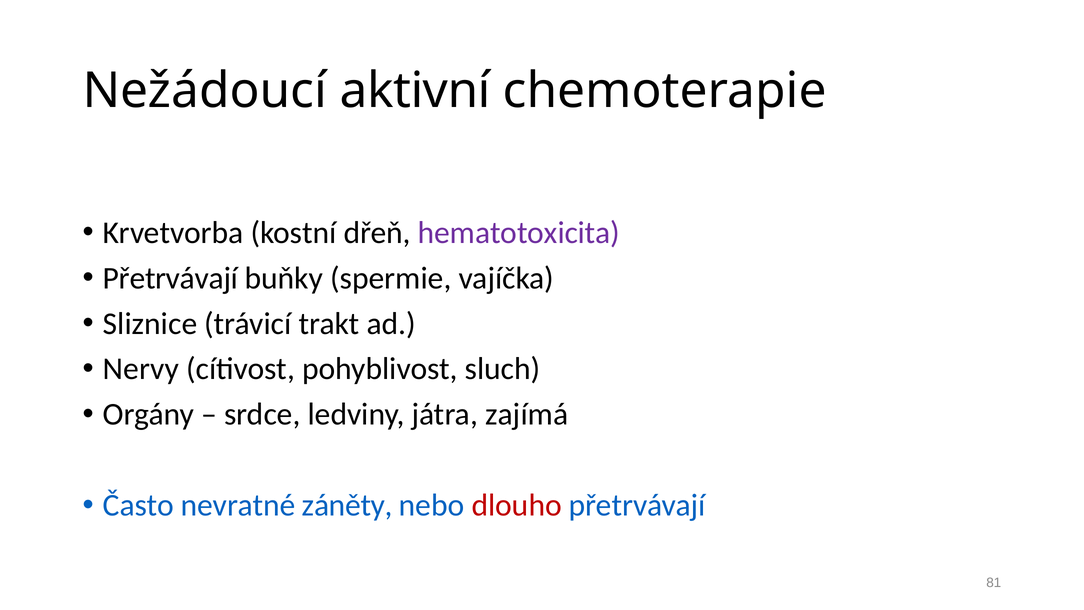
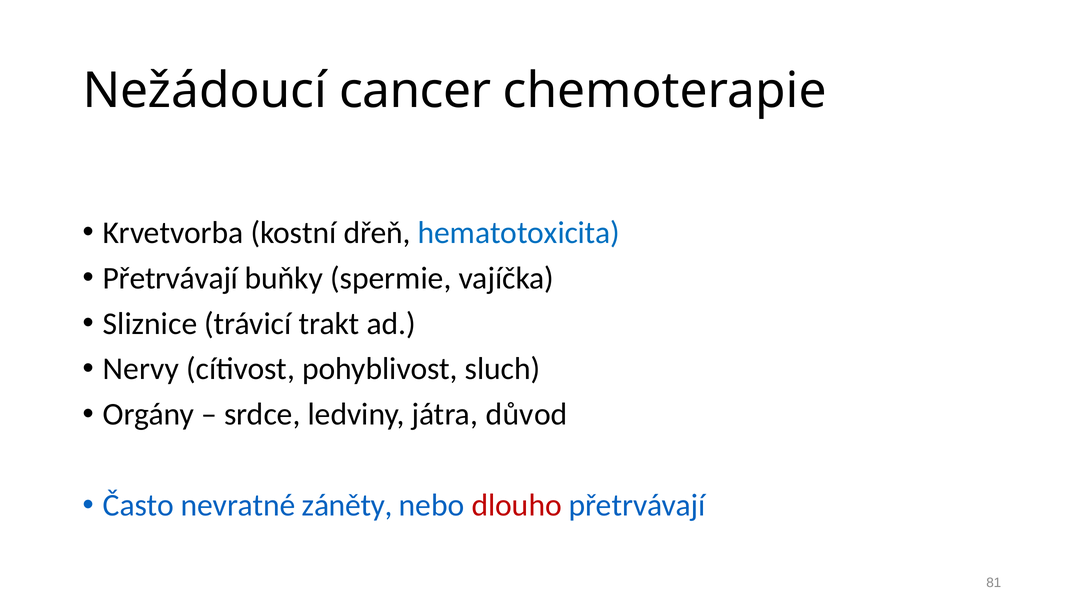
aktivní: aktivní -> cancer
hematotoxicita colour: purple -> blue
zajímá: zajímá -> důvod
